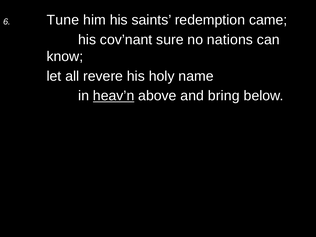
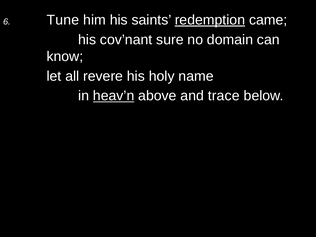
redemption underline: none -> present
nations: nations -> domain
bring: bring -> trace
